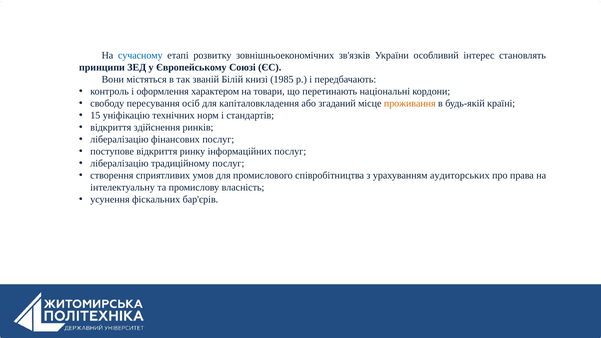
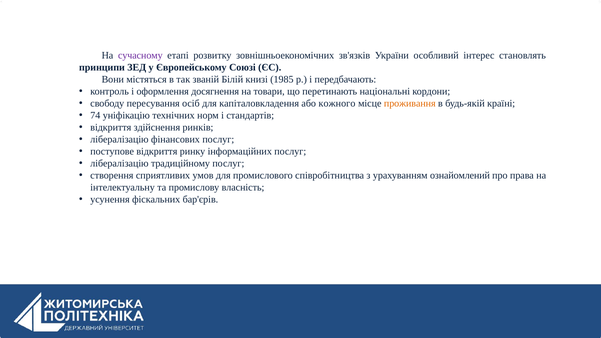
сучасному colour: blue -> purple
характером: характером -> досягнення
згаданий: згаданий -> кожного
15: 15 -> 74
аудиторських: аудиторських -> ознайомлений
